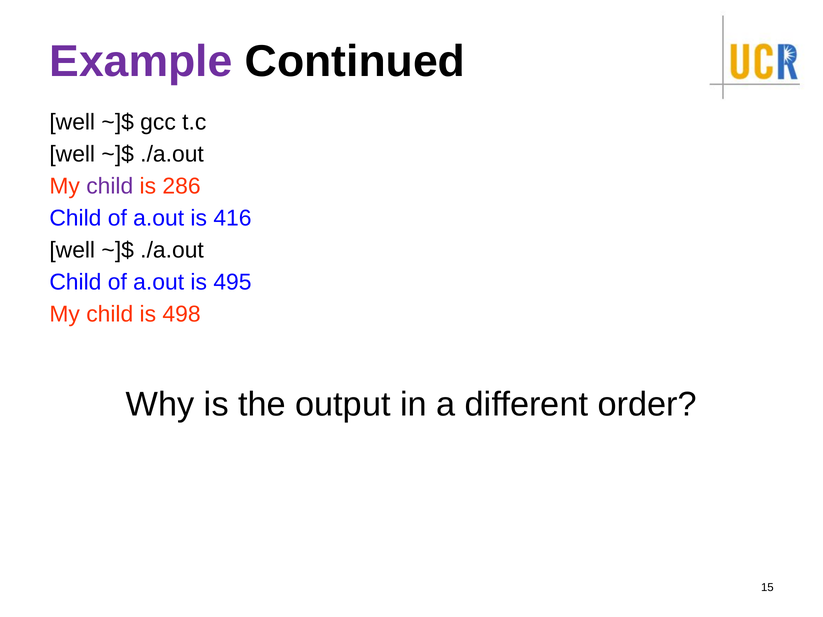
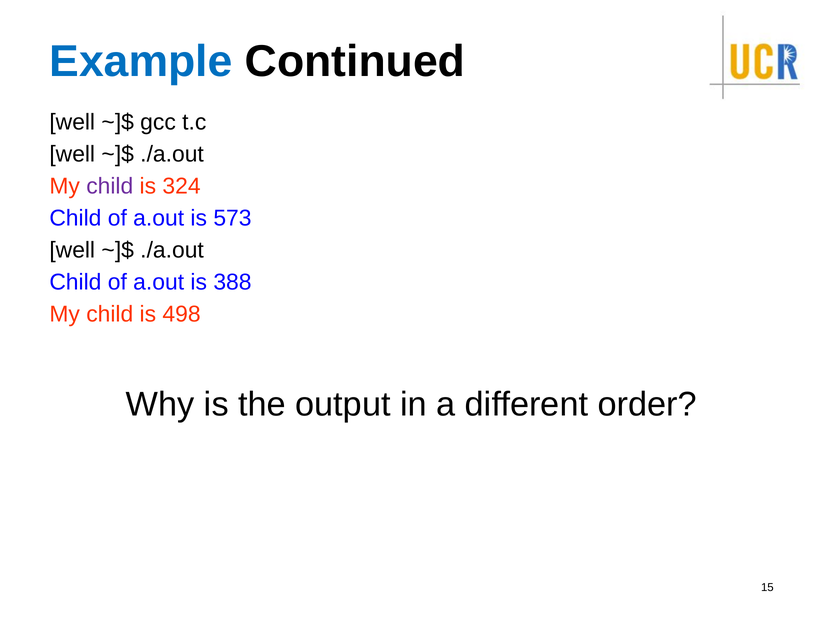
Example colour: purple -> blue
286: 286 -> 324
416: 416 -> 573
495: 495 -> 388
